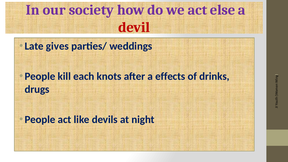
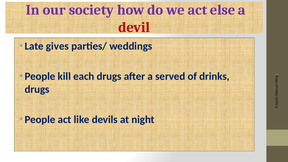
each knots: knots -> drugs
effects: effects -> served
